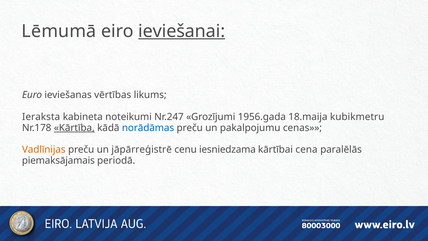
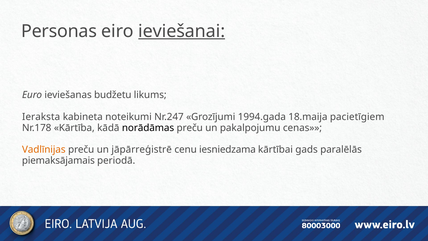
Lēmumā: Lēmumā -> Personas
vērtības: vērtības -> budžetu
1956.gada: 1956.gada -> 1994.gada
kubikmetru: kubikmetru -> pacietīgiem
Kārtība underline: present -> none
norādāmas colour: blue -> black
cena: cena -> gads
